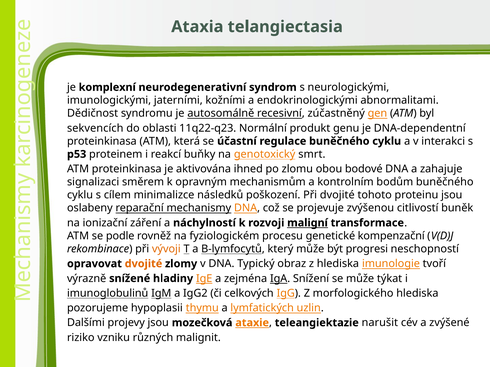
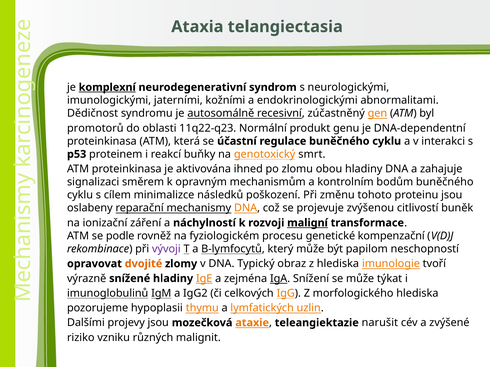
komplexní underline: none -> present
sekvencích: sekvencích -> promotorů
obou bodové: bodové -> hladiny
Při dvojité: dvojité -> změnu
vývoji colour: orange -> purple
progresi: progresi -> papilom
